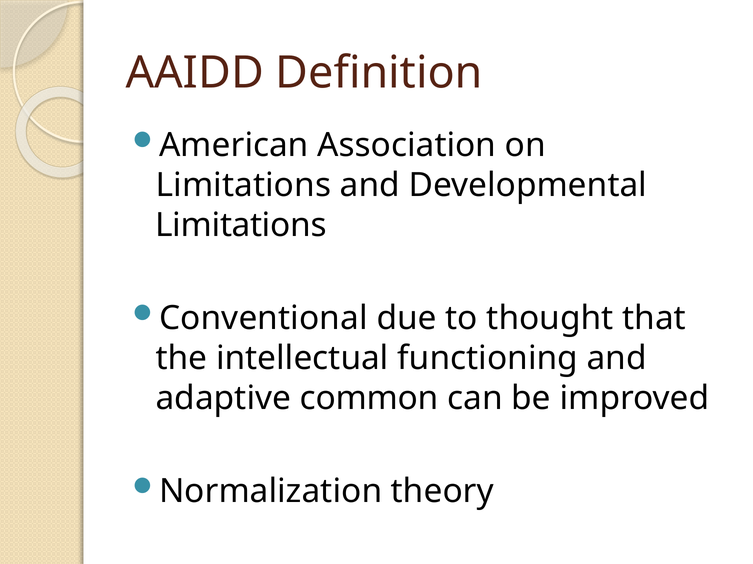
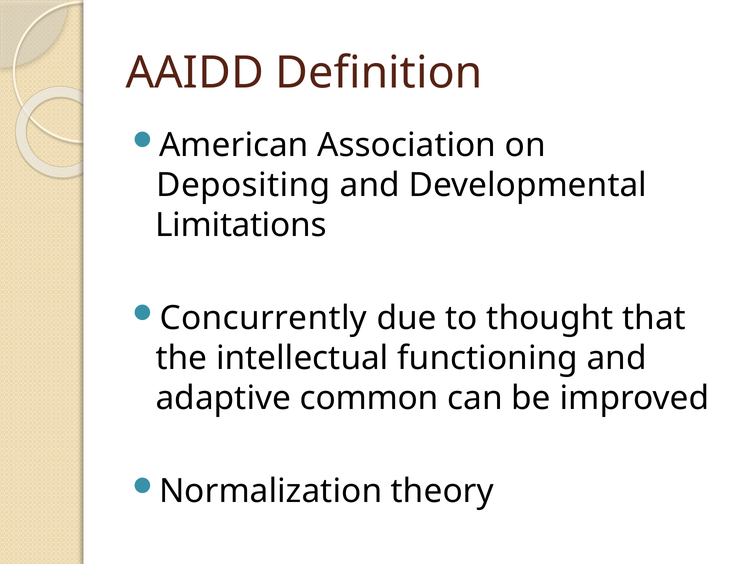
Limitations at (243, 186): Limitations -> Depositing
Conventional: Conventional -> Concurrently
